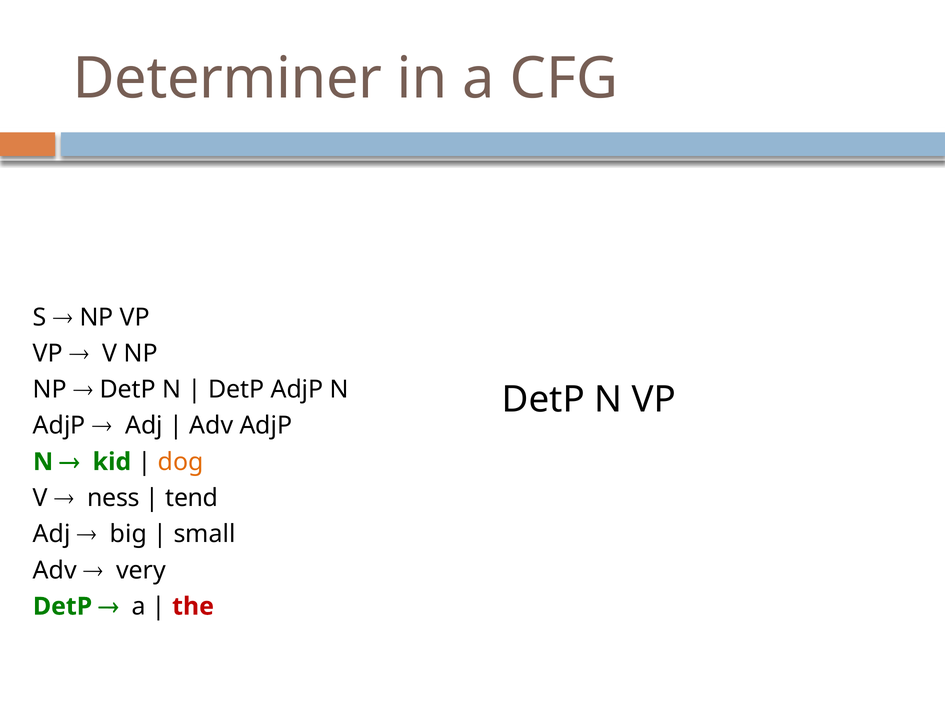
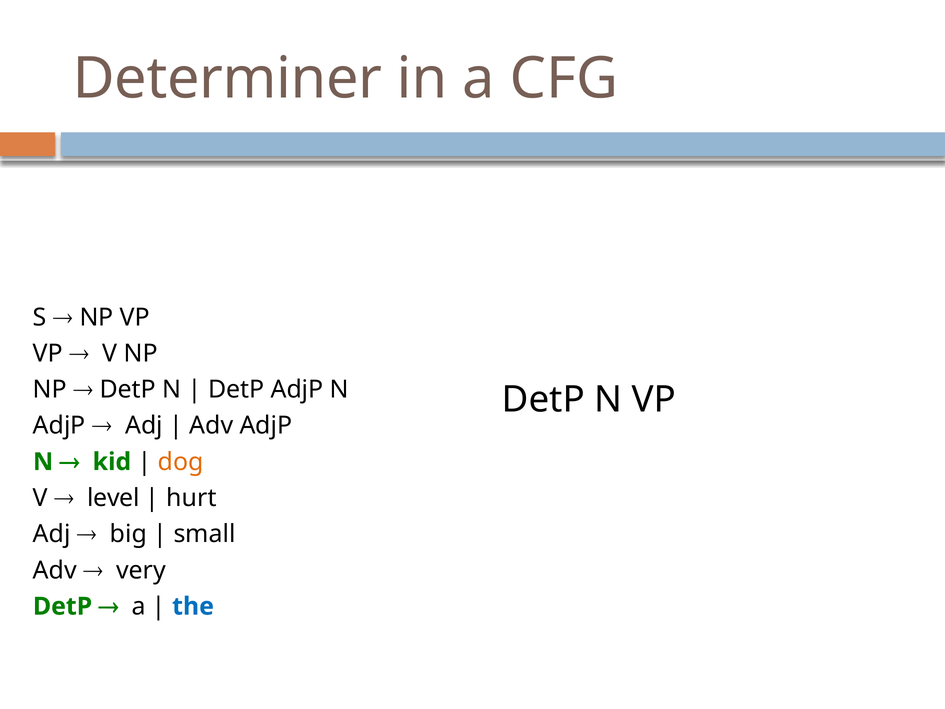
ness: ness -> level
tend: tend -> hurt
the colour: red -> blue
